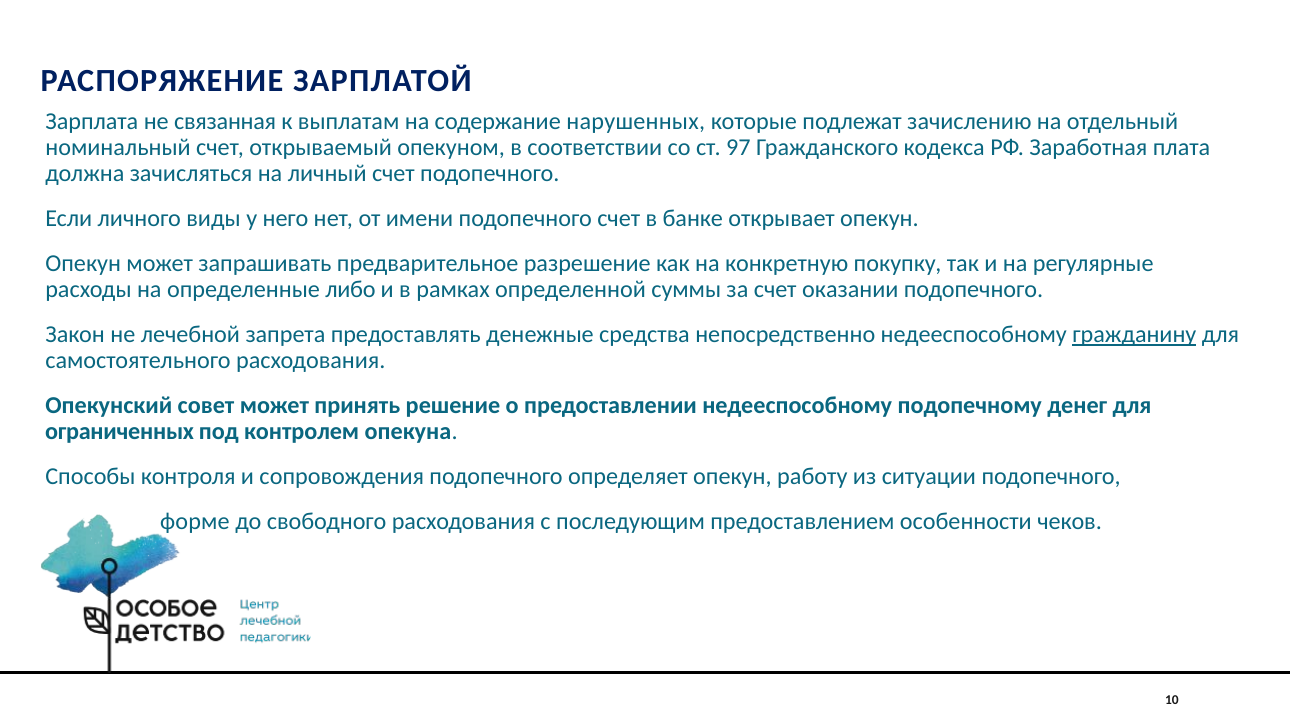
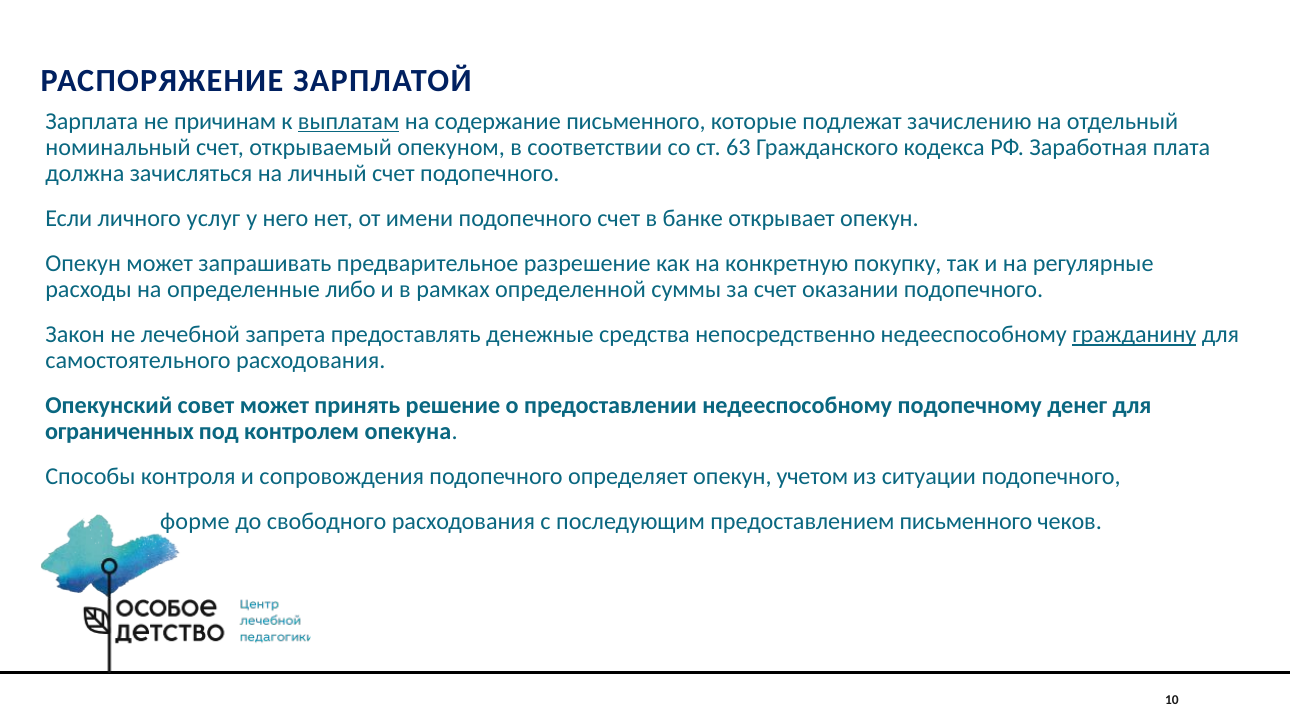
связанная: связанная -> причинам
выплатам underline: none -> present
содержание нарушенных: нарушенных -> письменного
97: 97 -> 63
виды: виды -> услуг
работу: работу -> учетом
предоставлением особенности: особенности -> письменного
